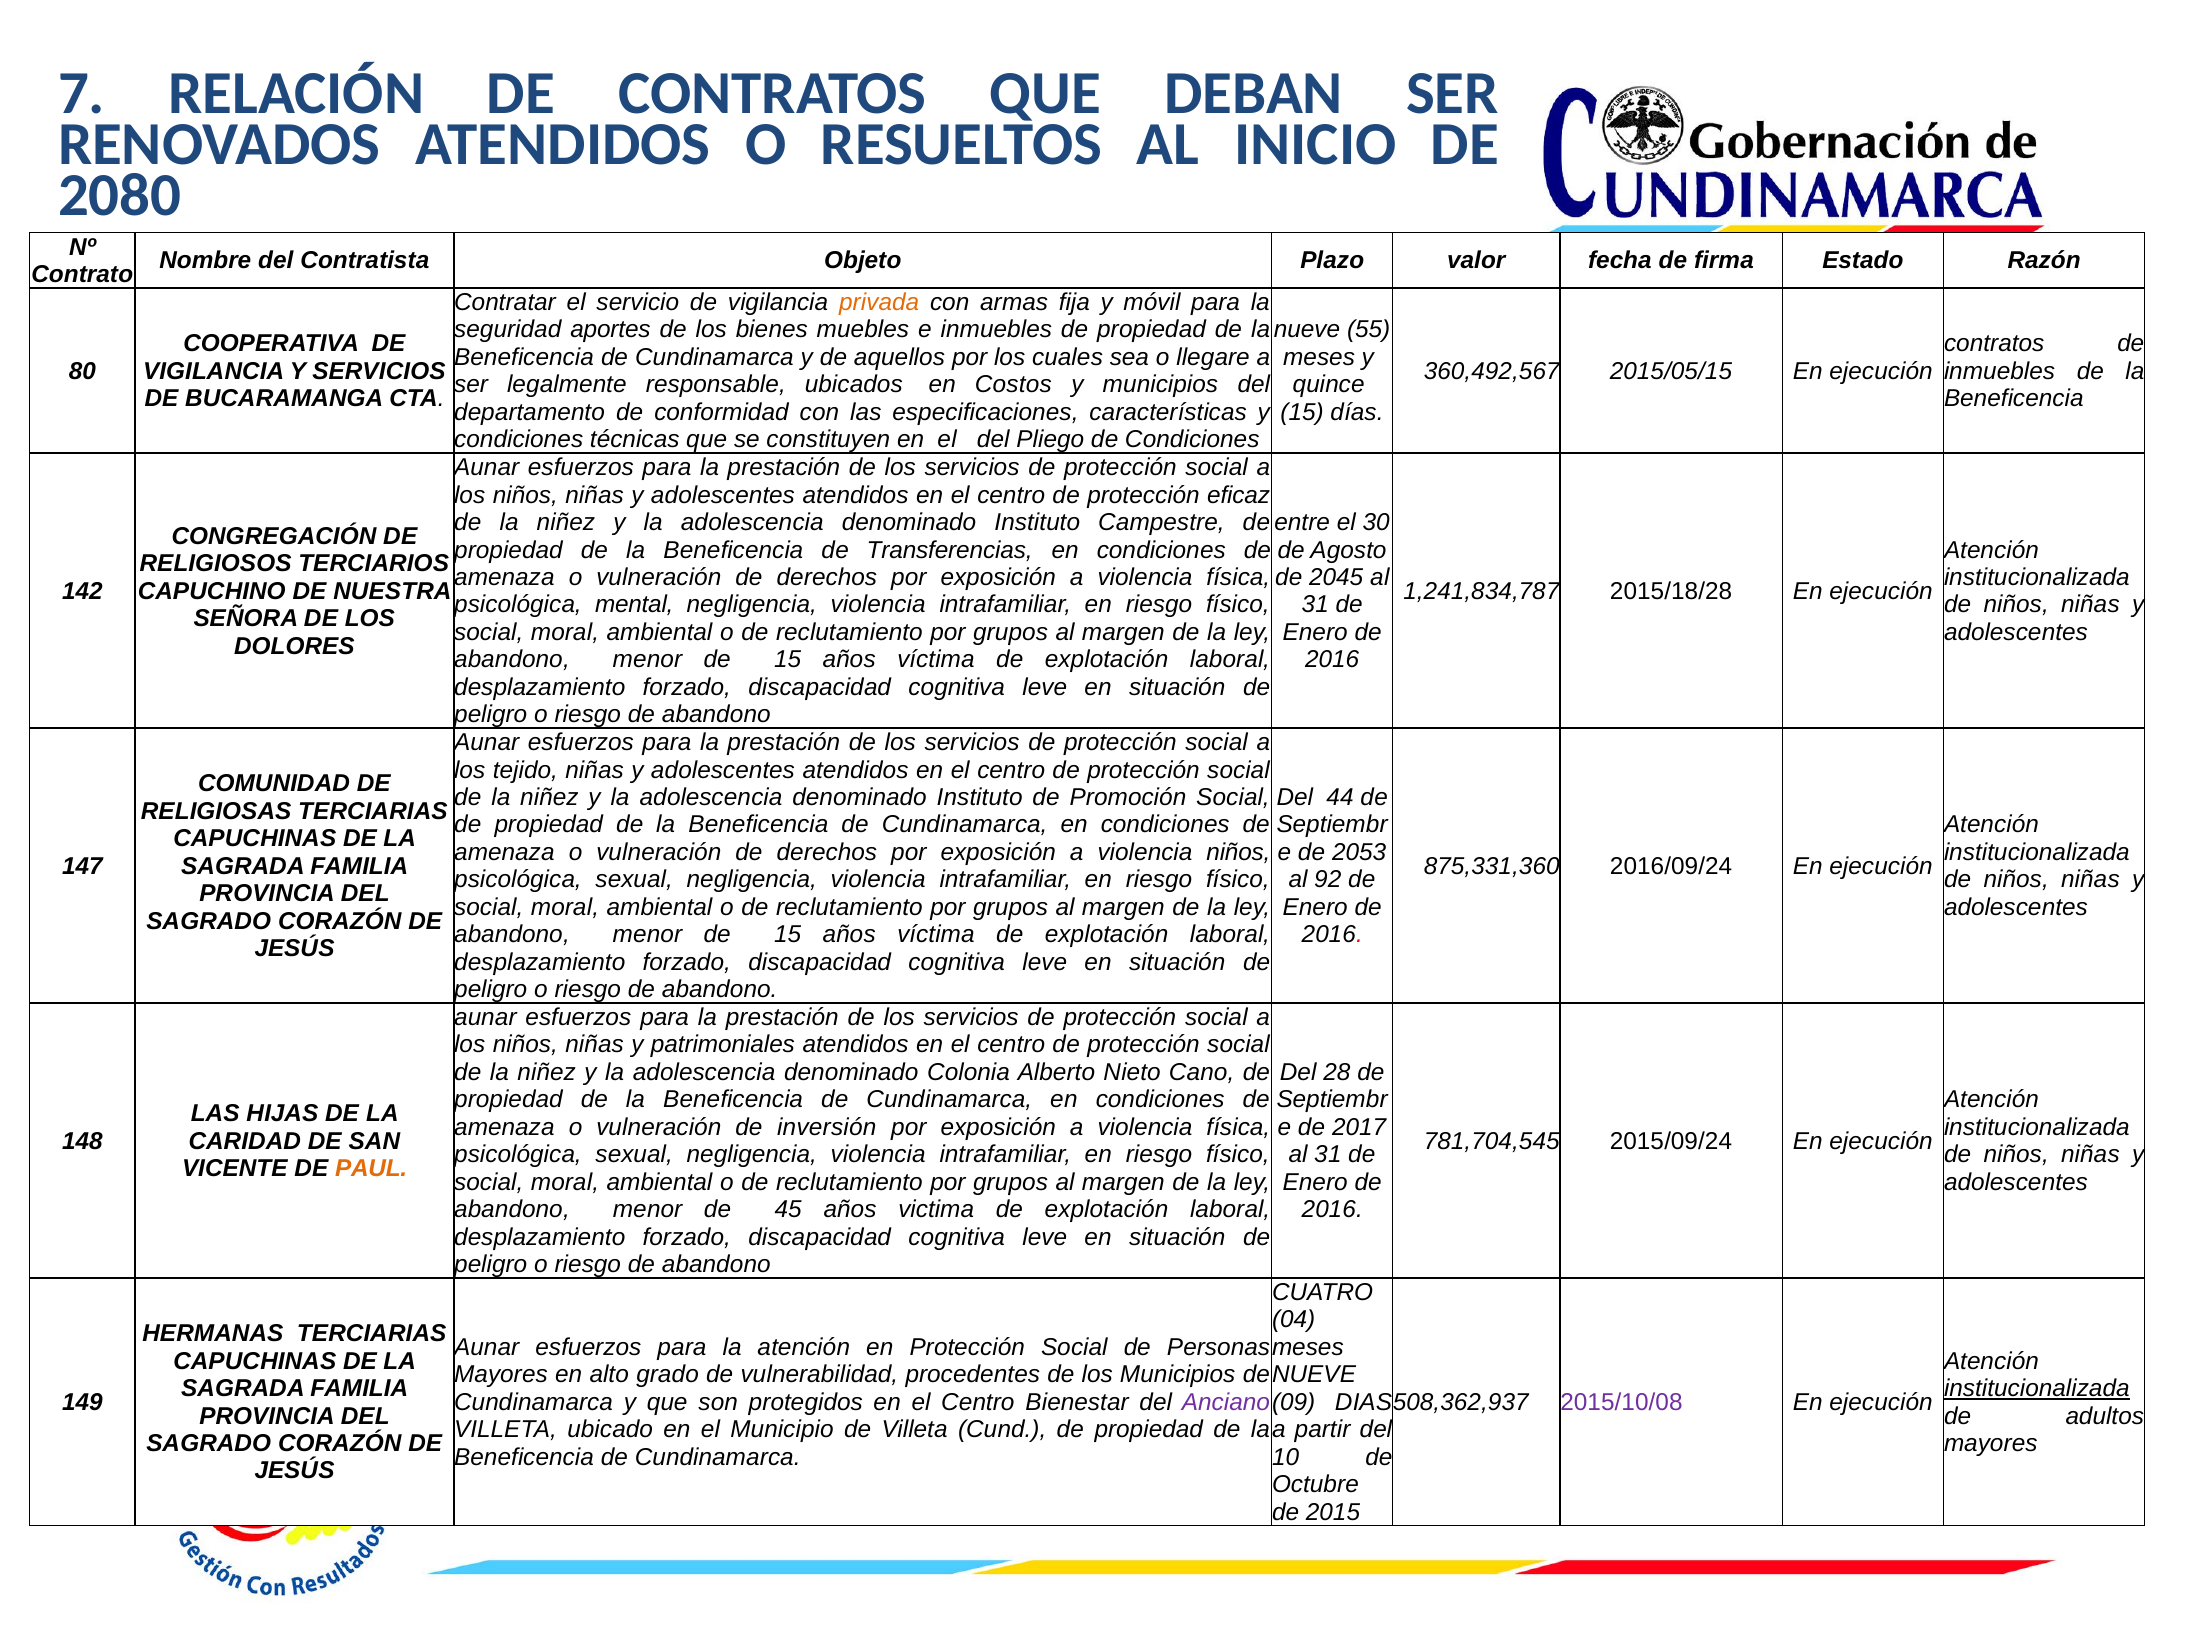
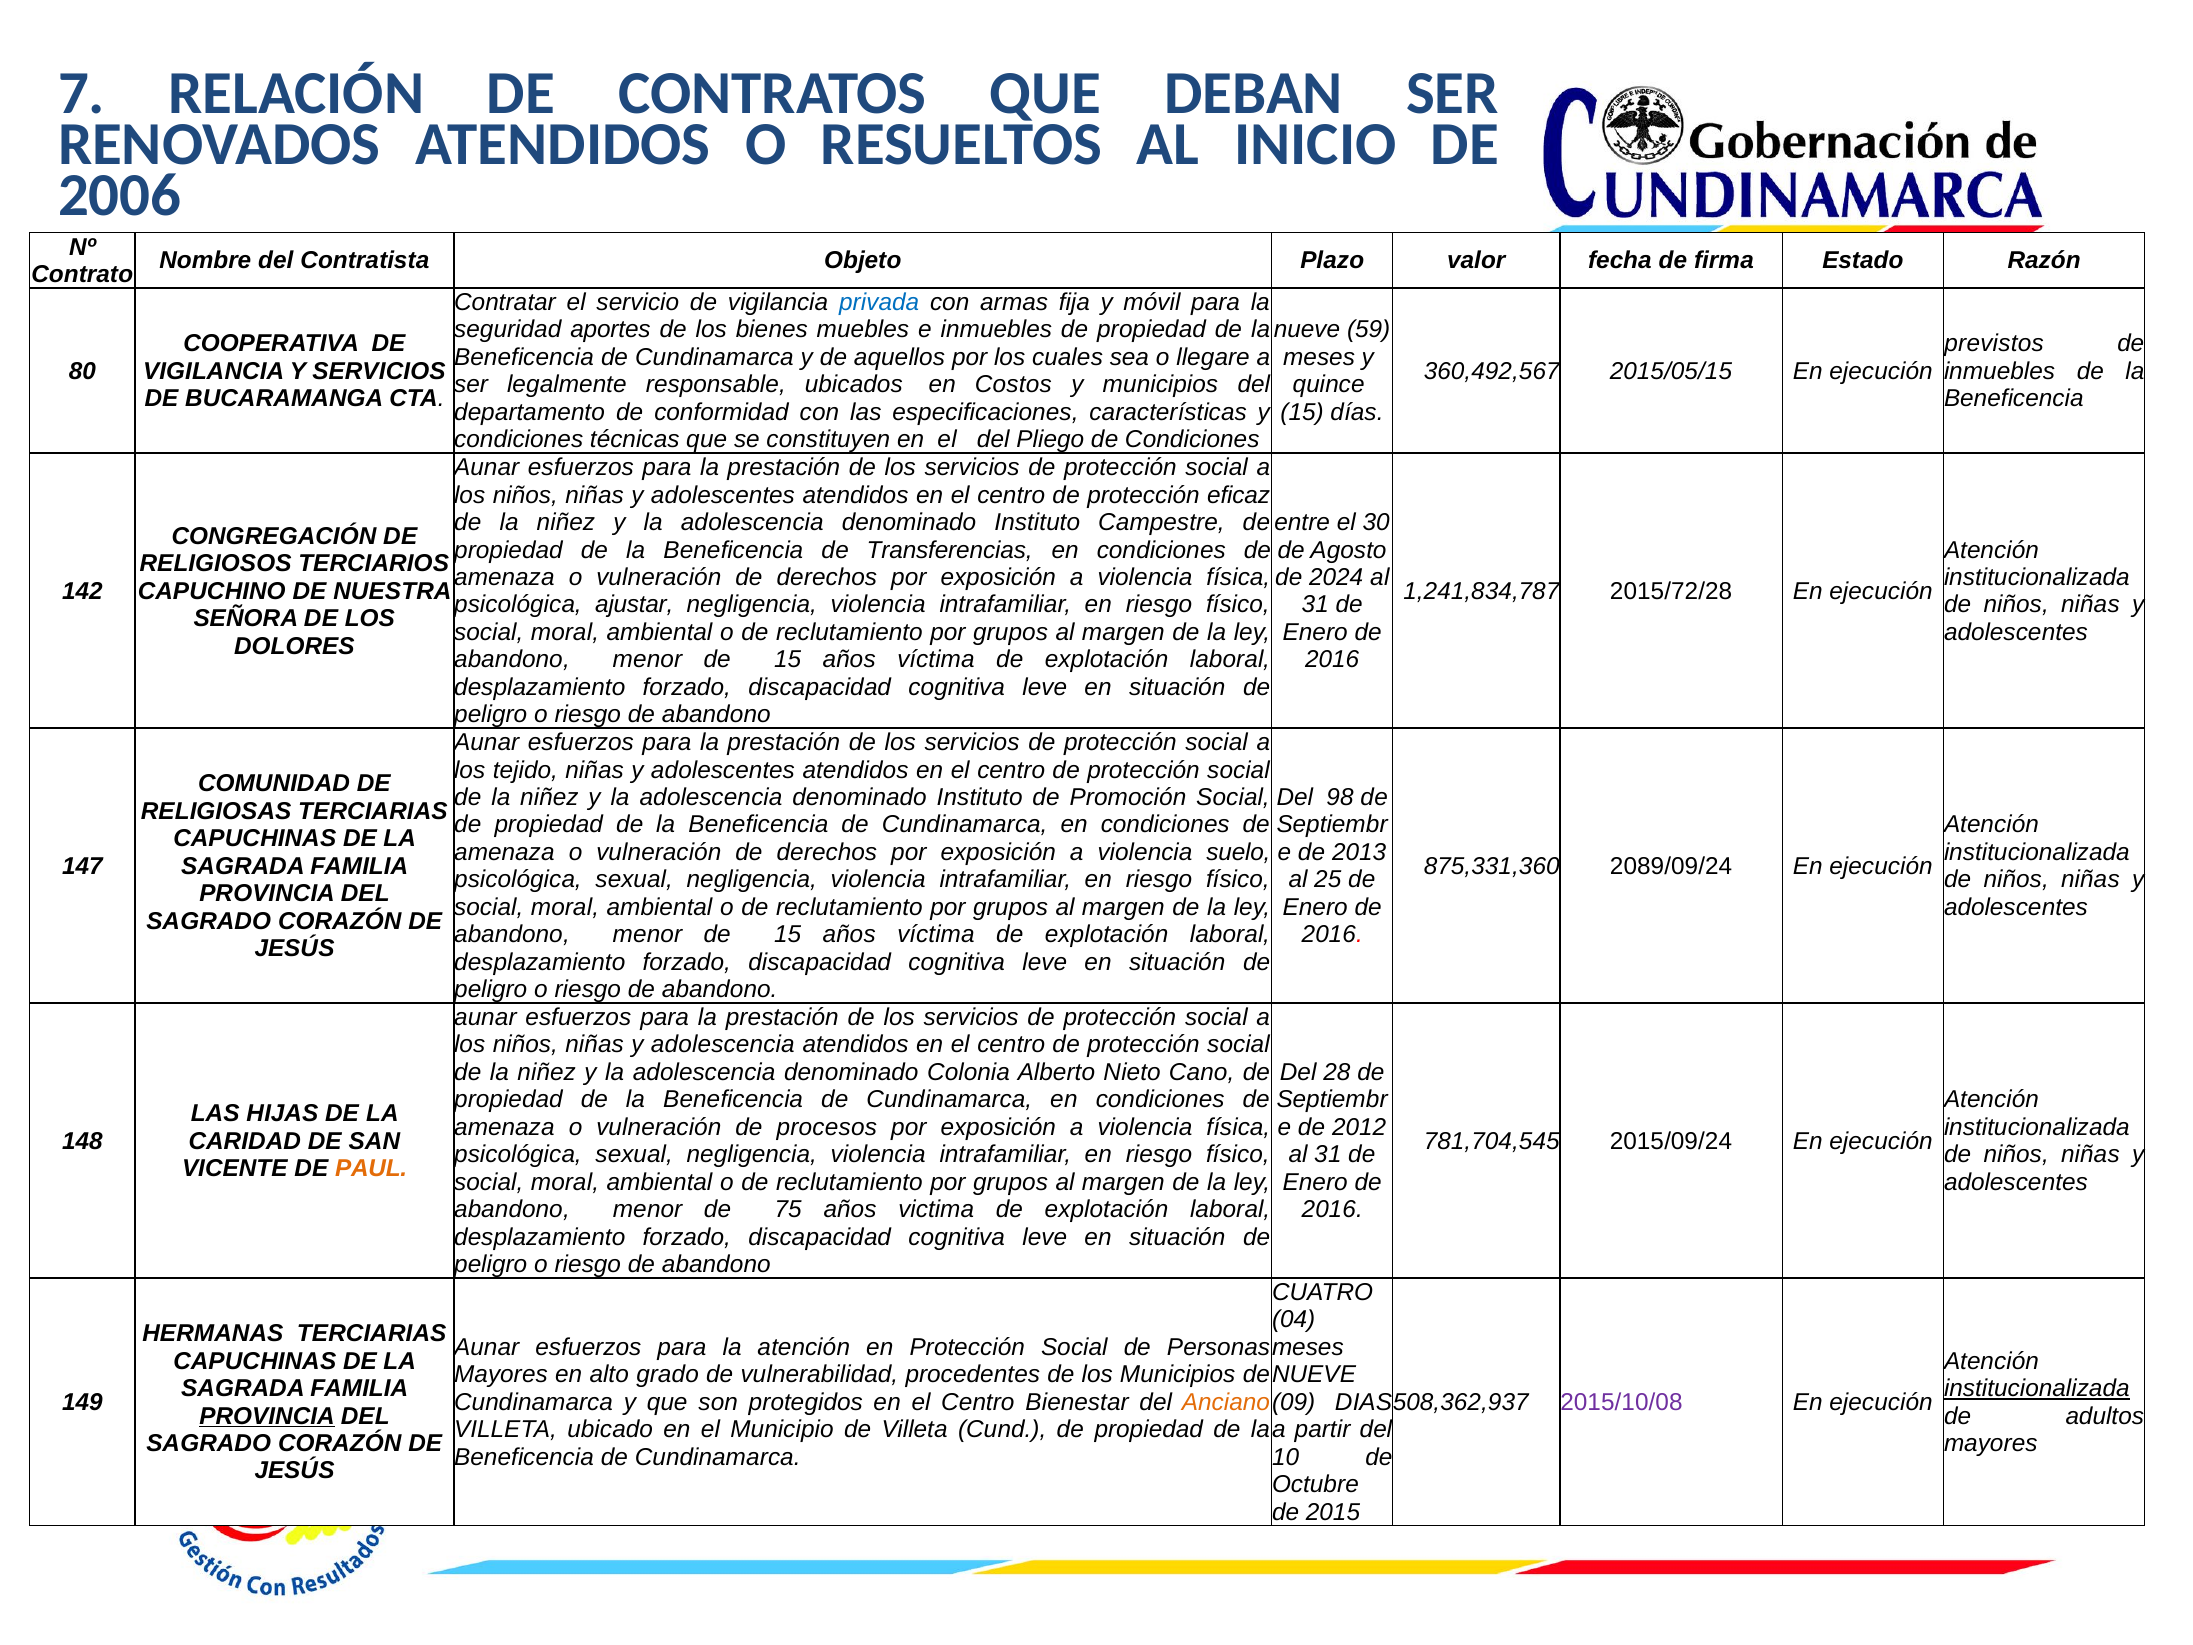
2080: 2080 -> 2006
privada colour: orange -> blue
55: 55 -> 59
contratos at (1994, 344): contratos -> previstos
2045: 2045 -> 2024
2015/18/28: 2015/18/28 -> 2015/72/28
mental: mental -> ajustar
44: 44 -> 98
violencia niños: niños -> suelo
2053: 2053 -> 2013
2016/09/24: 2016/09/24 -> 2089/09/24
92: 92 -> 25
y patrimoniales: patrimoniales -> adolescencia
inversión: inversión -> procesos
2017: 2017 -> 2012
45: 45 -> 75
Anciano colour: purple -> orange
PROVINCIA at (267, 1416) underline: none -> present
